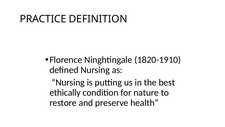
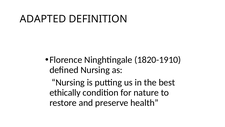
PRACTICE: PRACTICE -> ADAPTED
